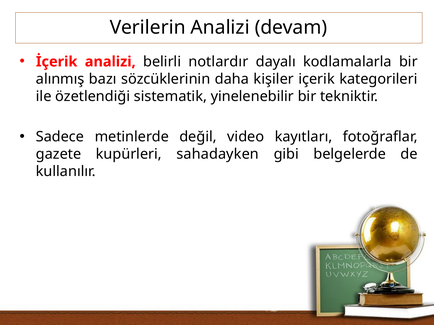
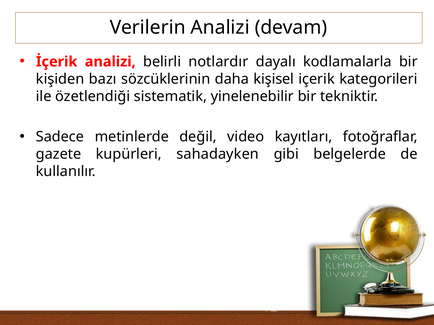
alınmış: alınmış -> kişiden
kişiler: kişiler -> kişisel
